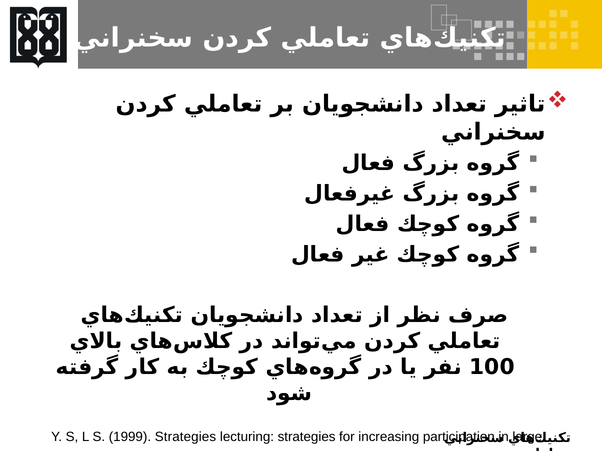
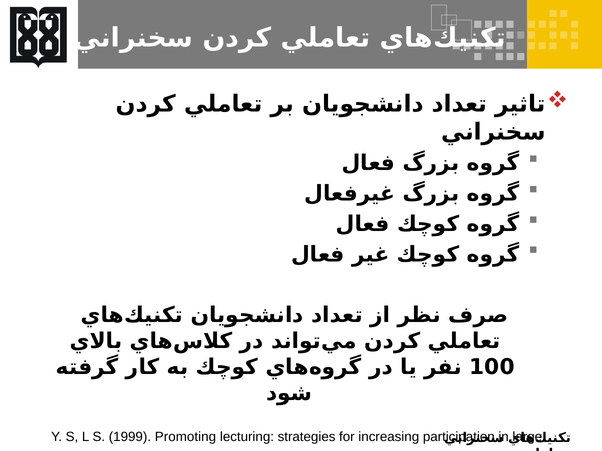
1999 Strategies: Strategies -> Promoting
